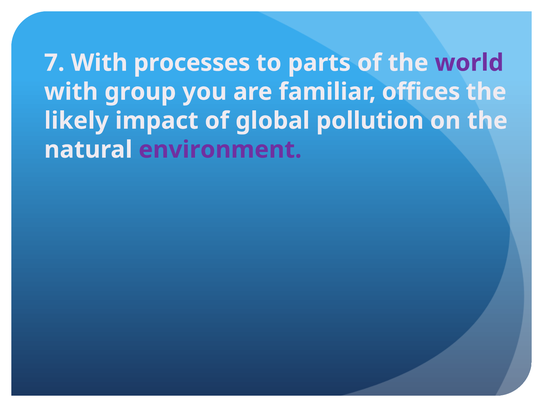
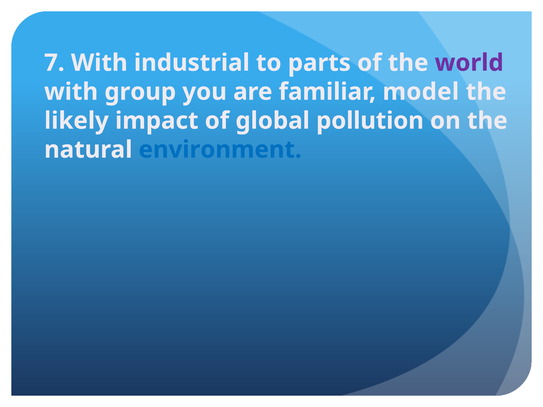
processes: processes -> industrial
offices: offices -> model
environment colour: purple -> blue
